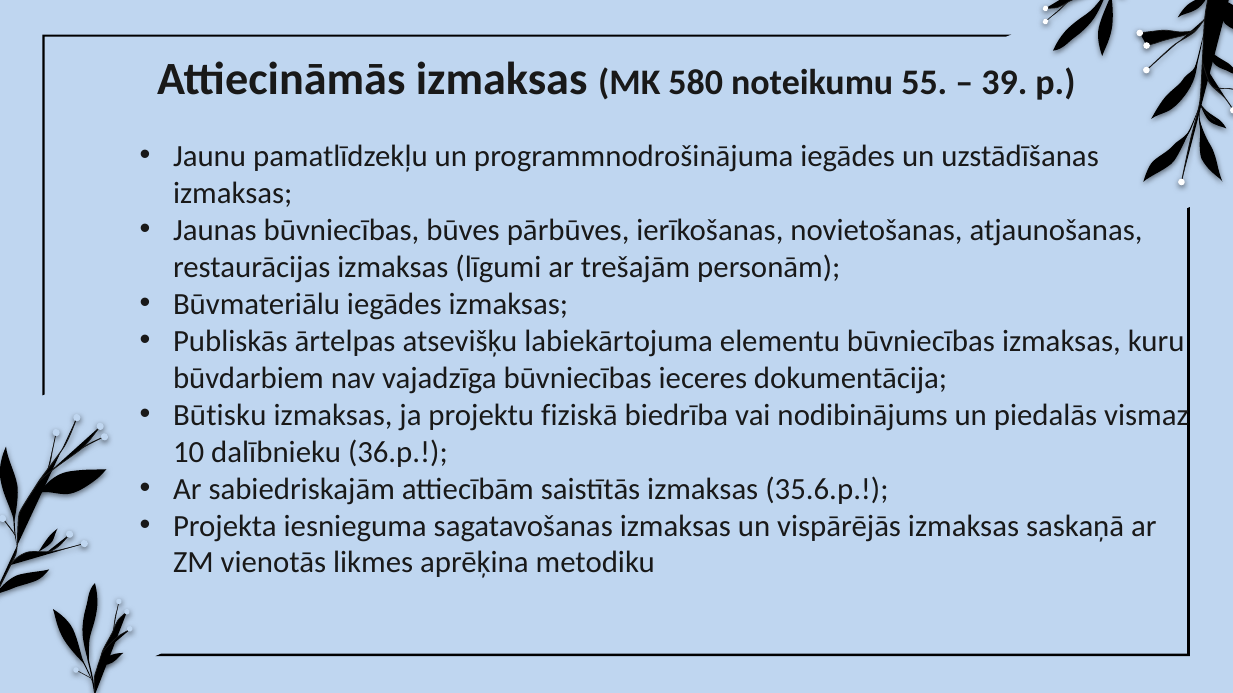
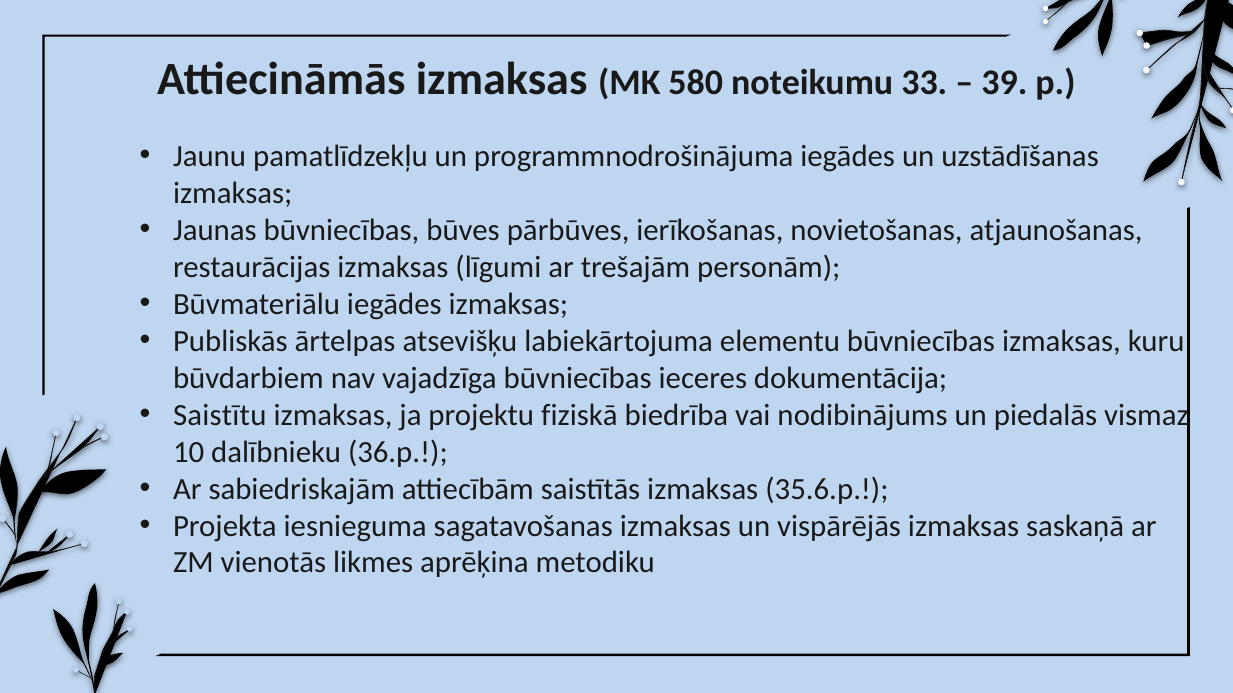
55: 55 -> 33
Būtisku: Būtisku -> Saistītu
